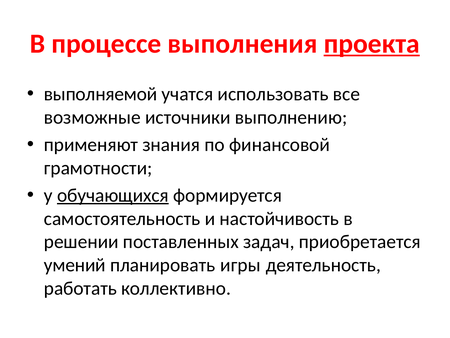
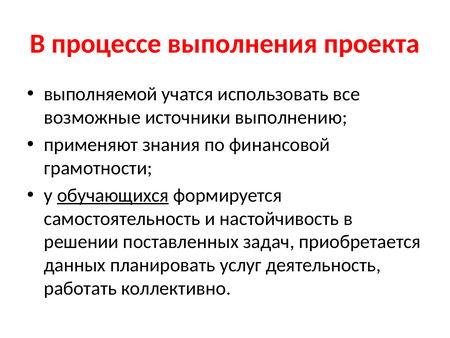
проекта underline: present -> none
умений: умений -> данных
игры: игры -> услуг
